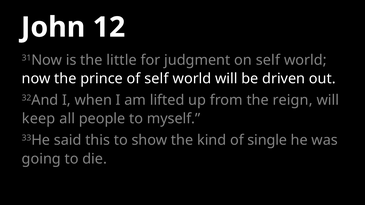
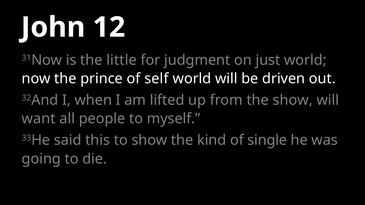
on self: self -> just
the reign: reign -> show
keep: keep -> want
